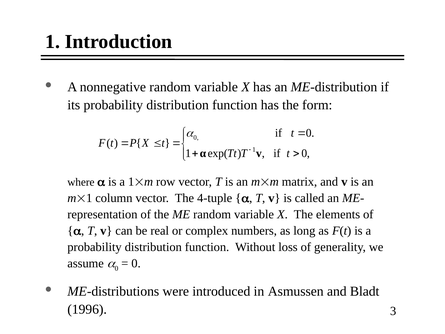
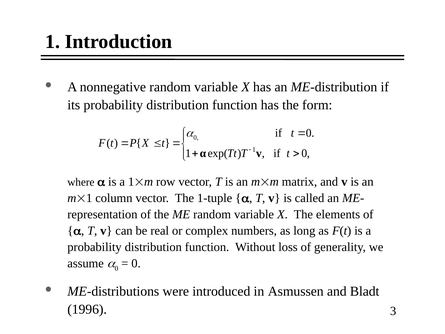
4-tuple: 4-tuple -> 1-tuple
